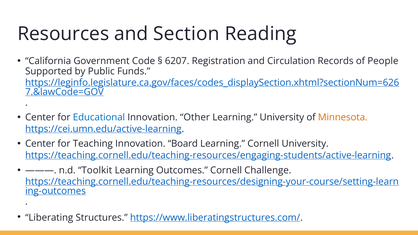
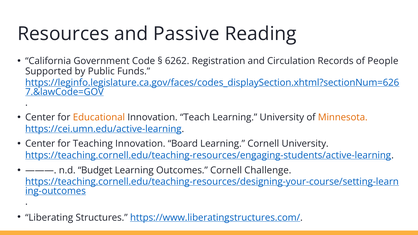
Section: Section -> Passive
6207: 6207 -> 6262
Educational colour: blue -> orange
Other: Other -> Teach
Toolkit: Toolkit -> Budget
